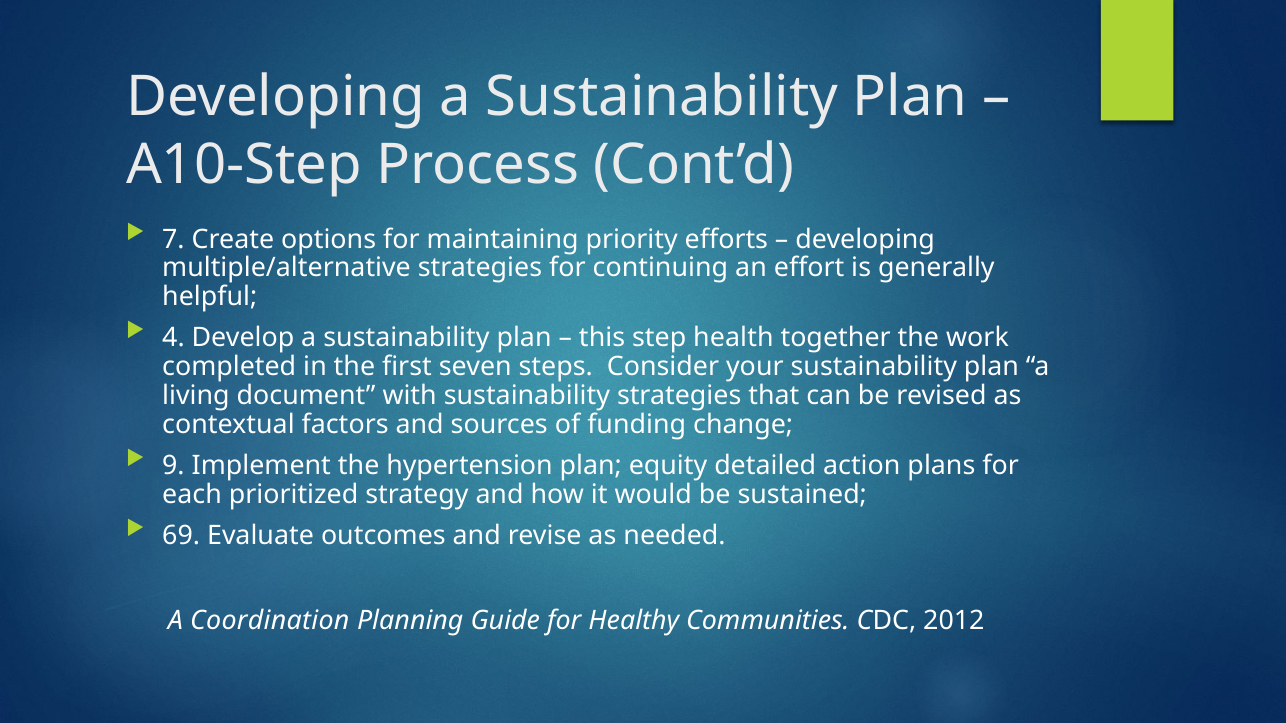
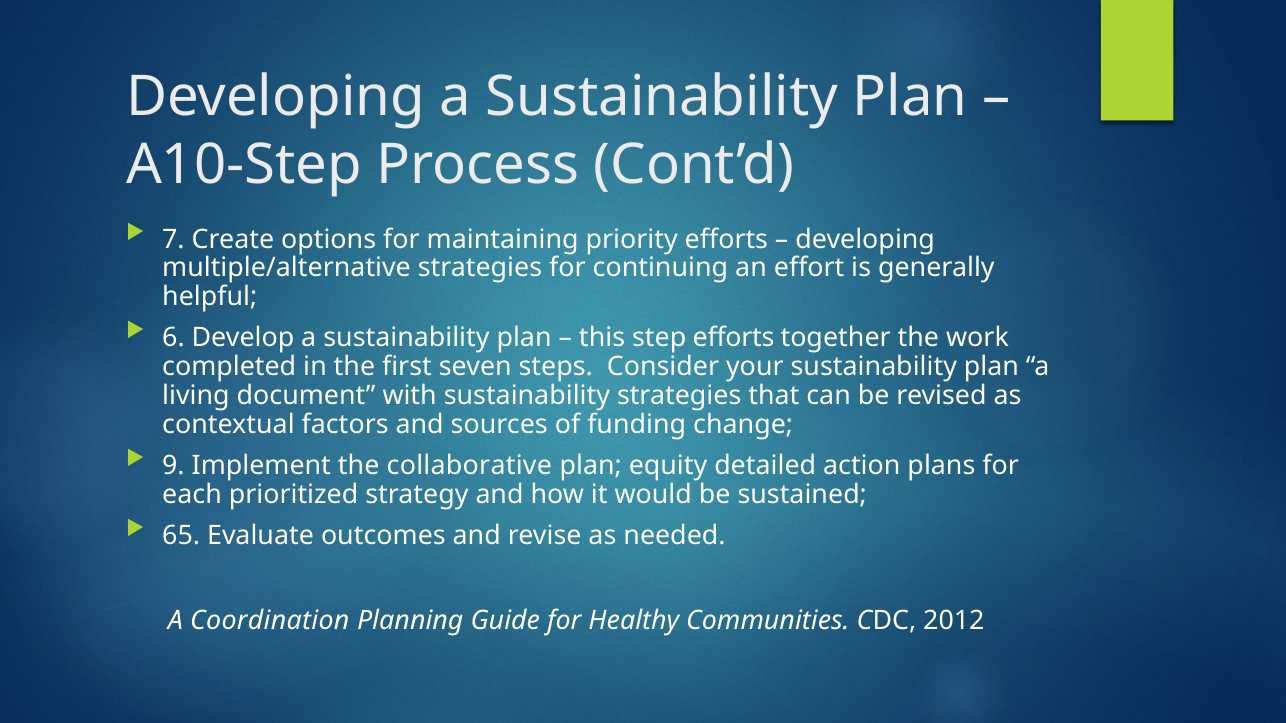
4: 4 -> 6
step health: health -> efforts
hypertension: hypertension -> collaborative
69: 69 -> 65
